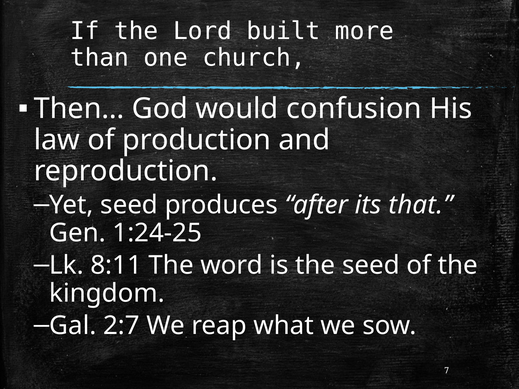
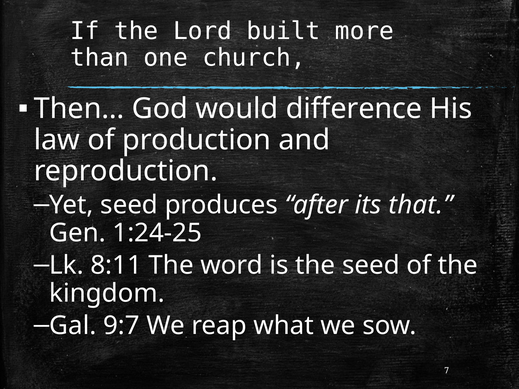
confusion: confusion -> difference
2:7: 2:7 -> 9:7
